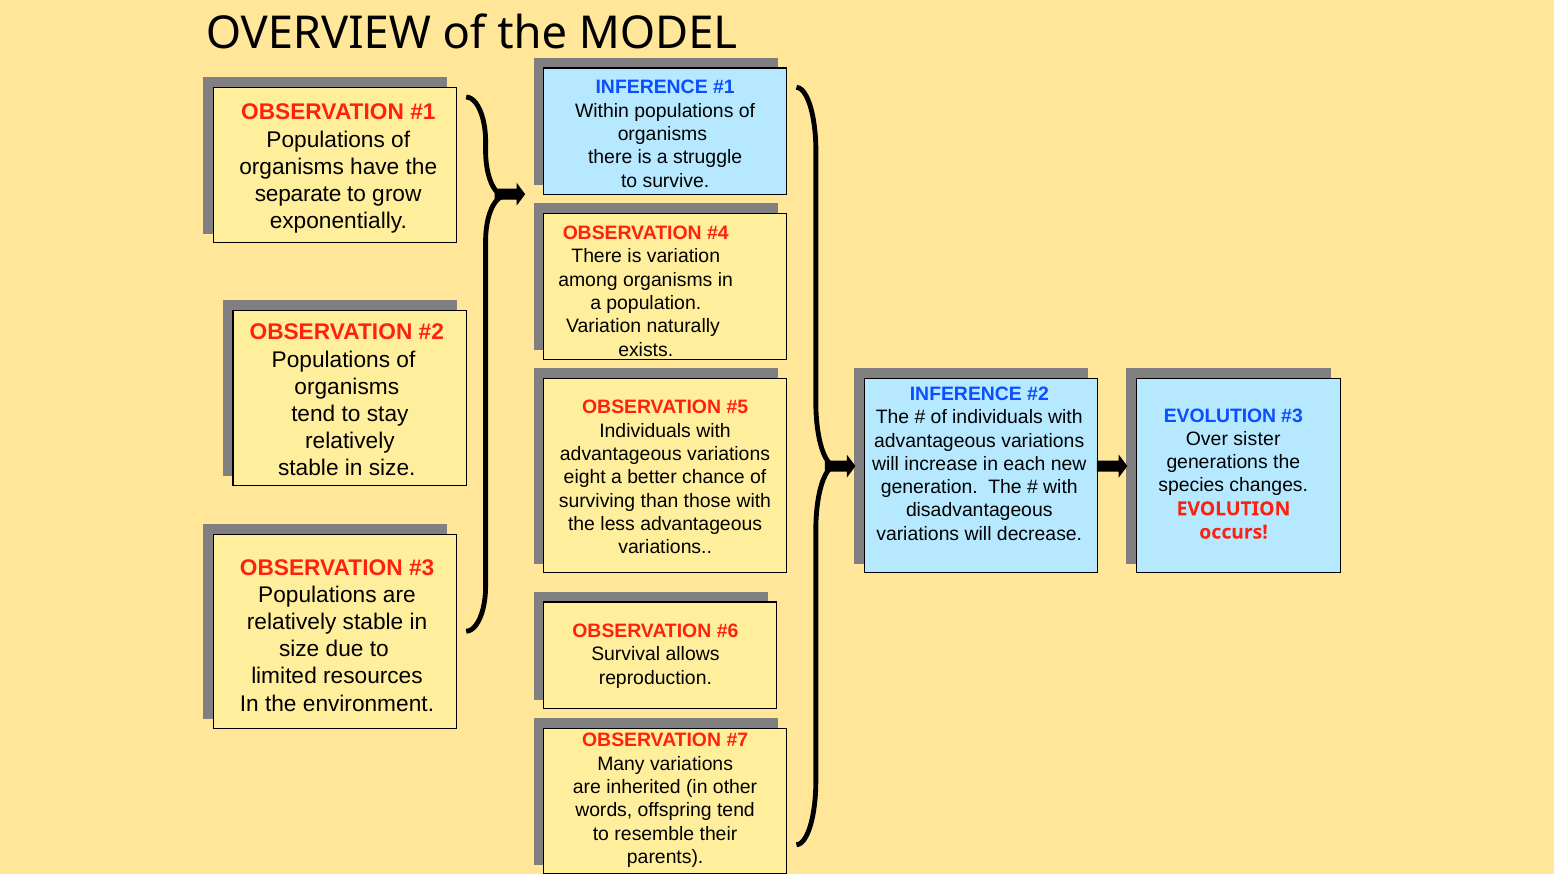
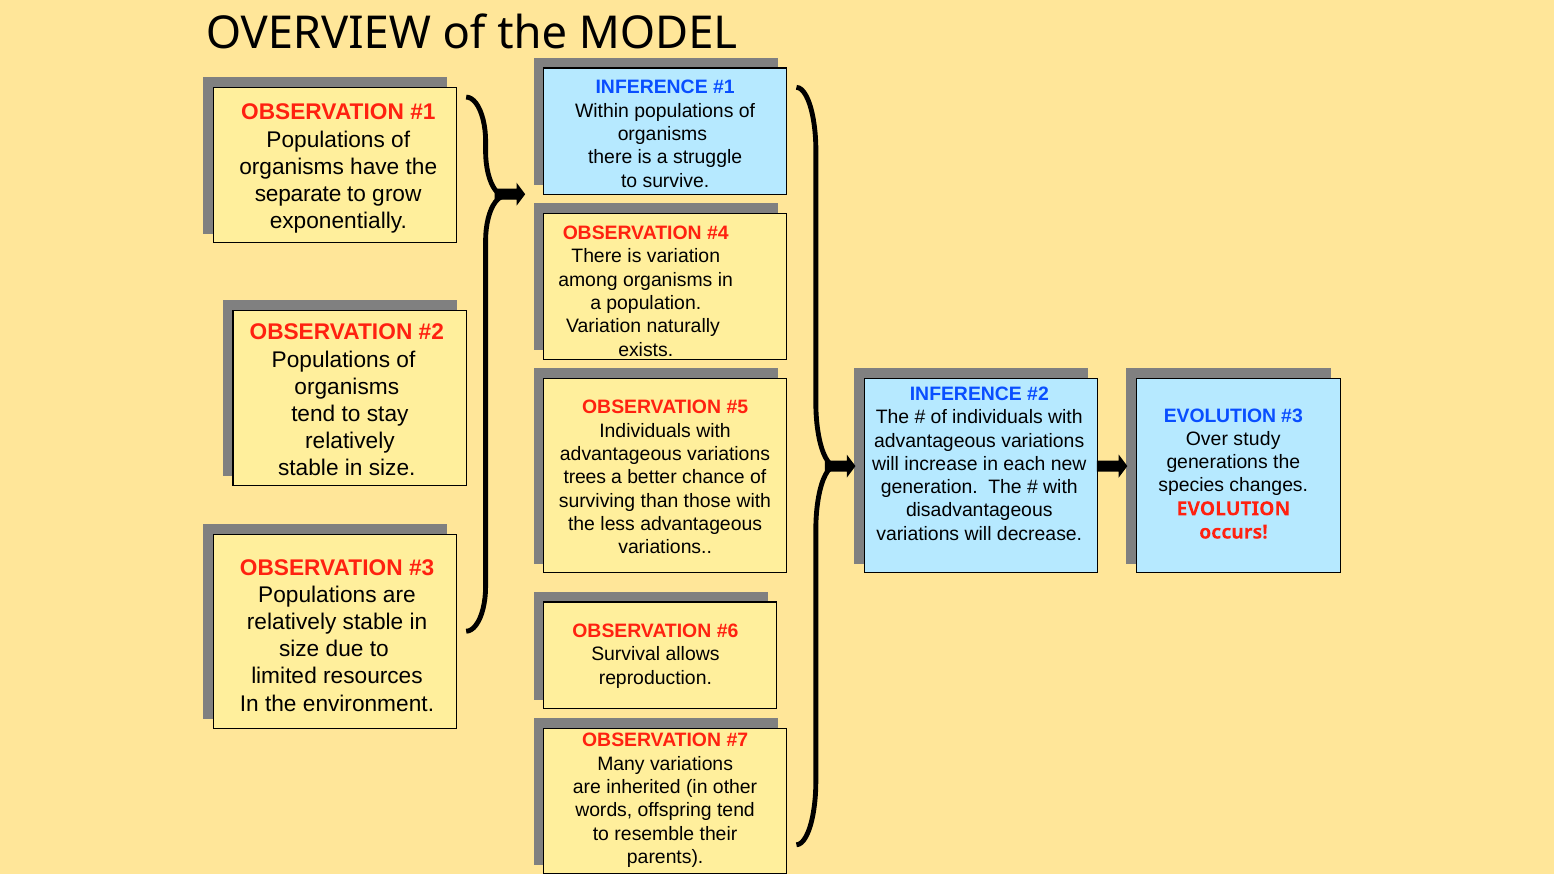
sister: sister -> study
eight: eight -> trees
